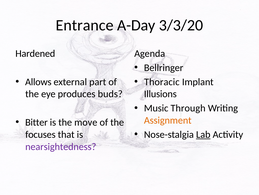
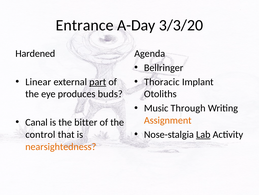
Allows: Allows -> Linear
part underline: none -> present
Illusions: Illusions -> Otoliths
Bitter: Bitter -> Canal
move: move -> bitter
focuses: focuses -> control
nearsightedness colour: purple -> orange
